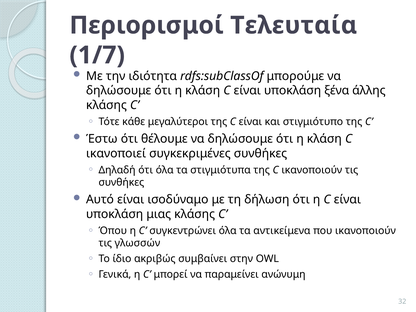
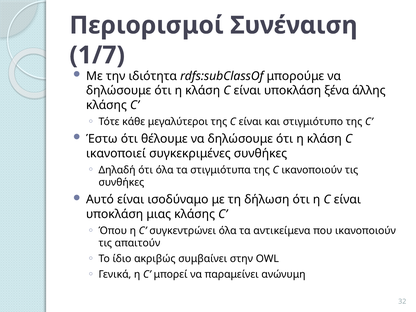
Τελευταία: Τελευταία -> Συνέναιση
γλωσσών: γλωσσών -> απαιτούν
